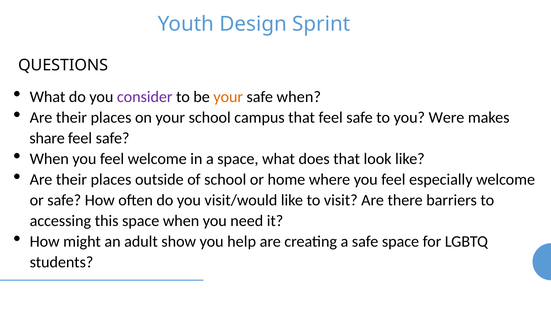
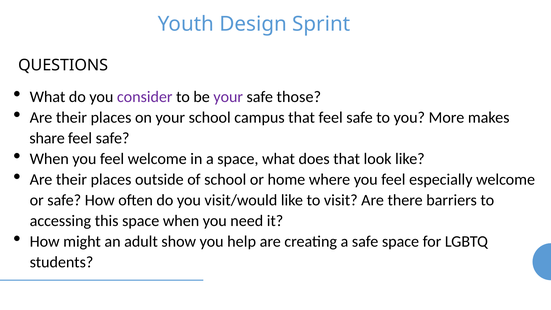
your at (228, 97) colour: orange -> purple
safe when: when -> those
Were: Were -> More
